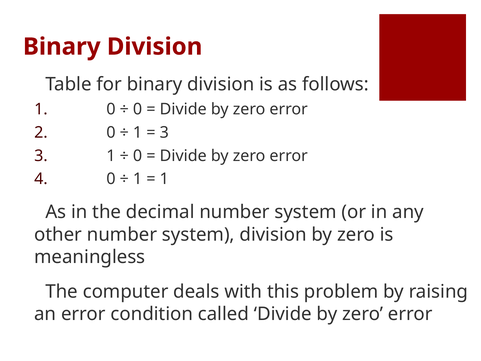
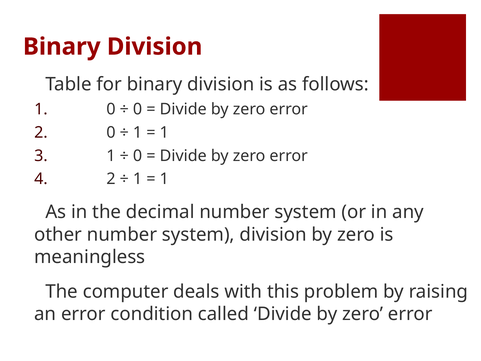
3 at (164, 132): 3 -> 1
0 at (111, 179): 0 -> 2
